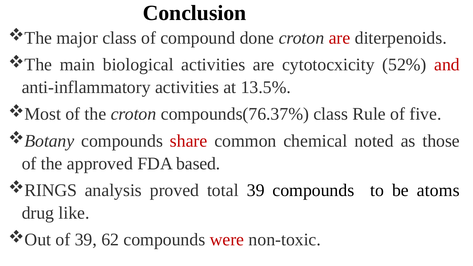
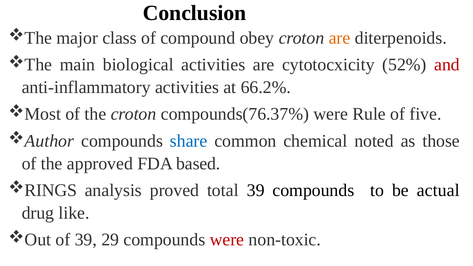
done: done -> obey
are at (340, 38) colour: red -> orange
13.5%: 13.5% -> 66.2%
compounds(76.37% class: class -> were
Botany: Botany -> Author
share colour: red -> blue
atoms: atoms -> actual
62: 62 -> 29
